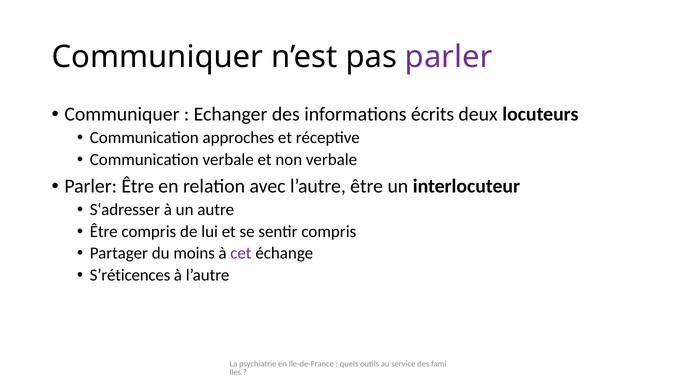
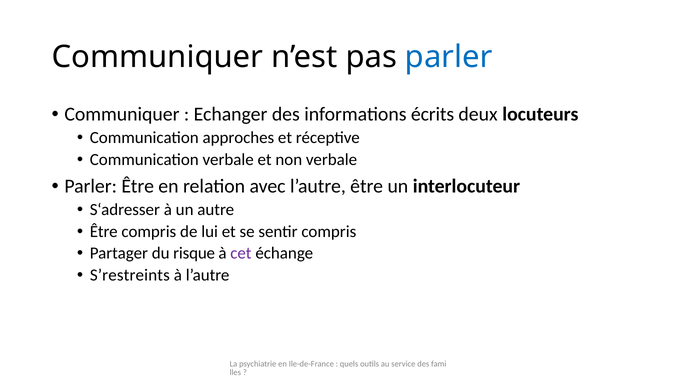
parler at (449, 57) colour: purple -> blue
moins: moins -> risque
S’réticences: S’réticences -> S’restreints
